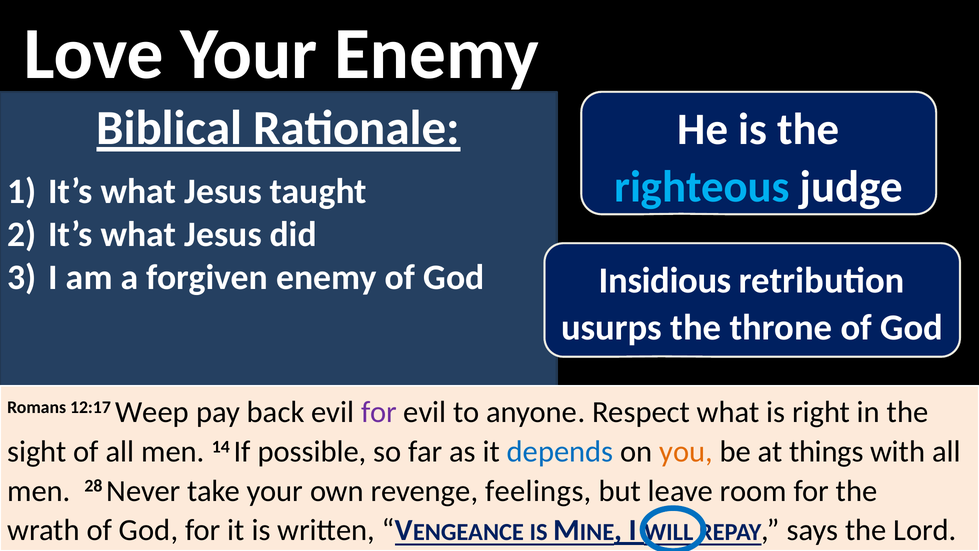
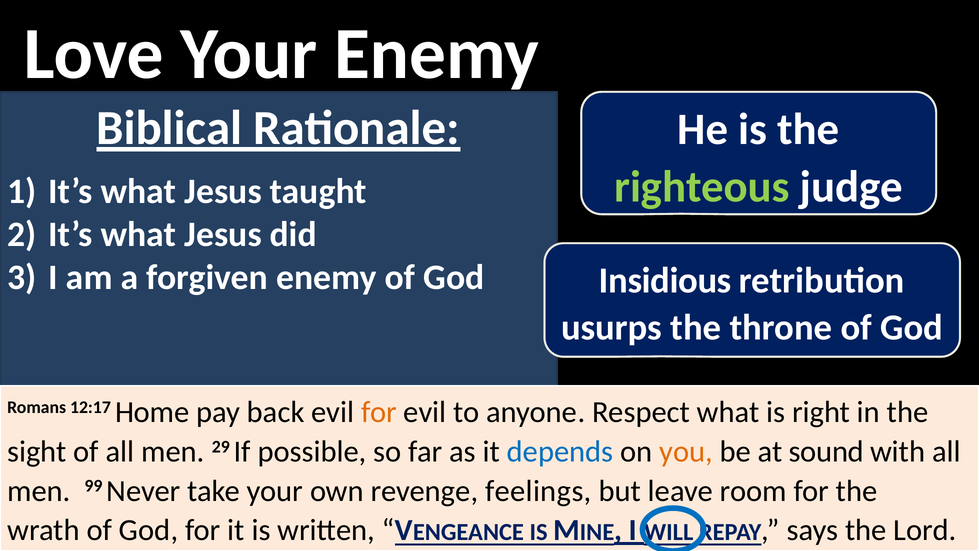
righteous colour: light blue -> light green
Weep: Weep -> Home
for at (379, 412) colour: purple -> orange
14: 14 -> 29
things: things -> sound
28: 28 -> 99
